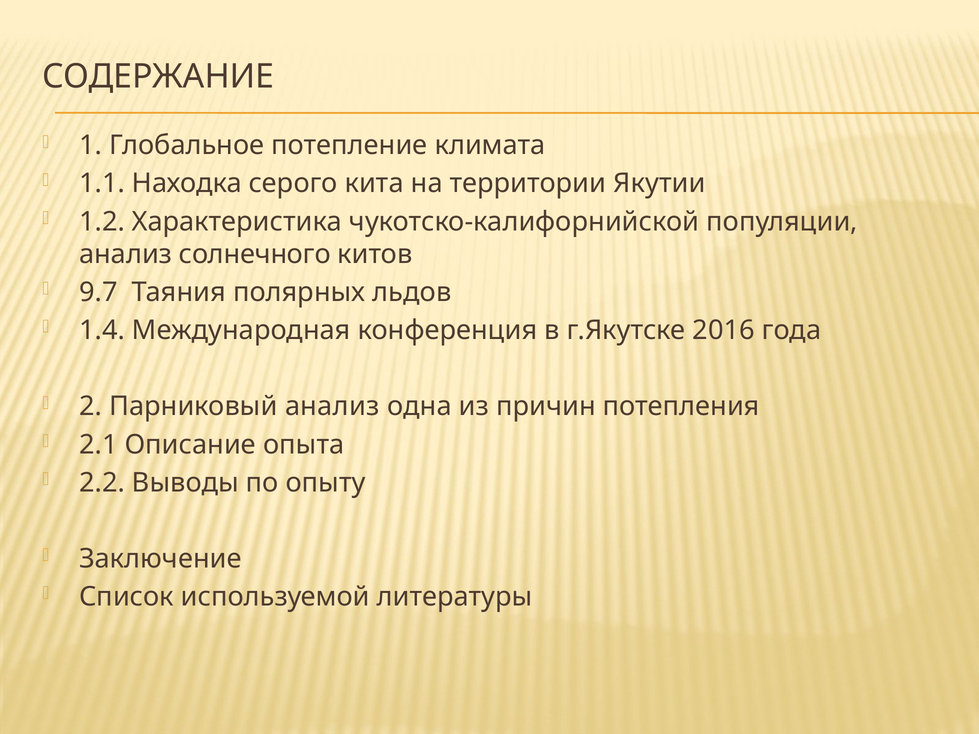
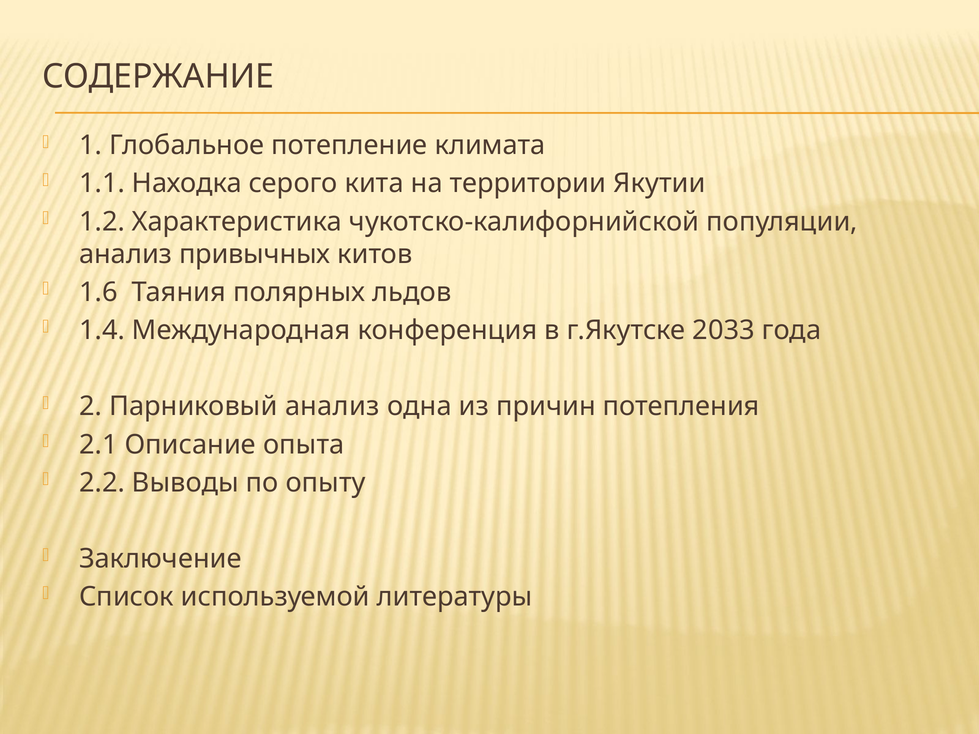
солнечного: солнечного -> привычных
9.7: 9.7 -> 1.6
2016: 2016 -> 2033
